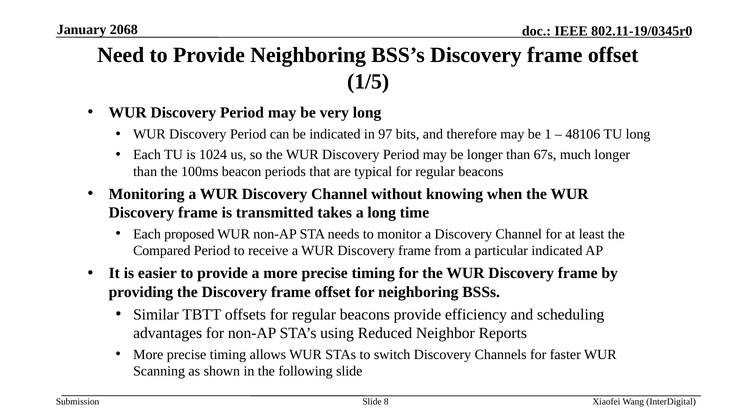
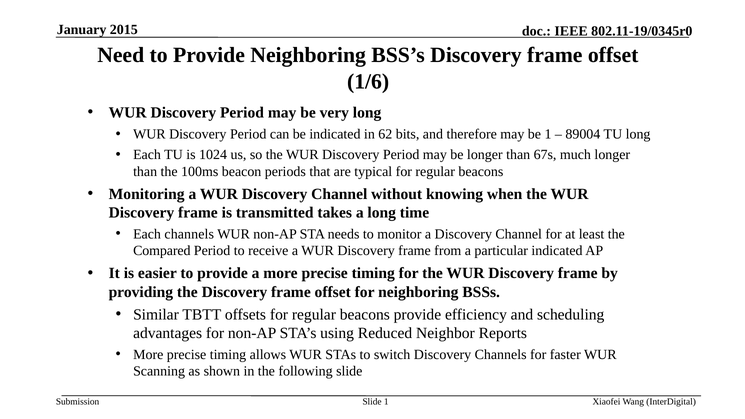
2068: 2068 -> 2015
1/5: 1/5 -> 1/6
97: 97 -> 62
48106: 48106 -> 89004
Each proposed: proposed -> channels
Slide 8: 8 -> 1
